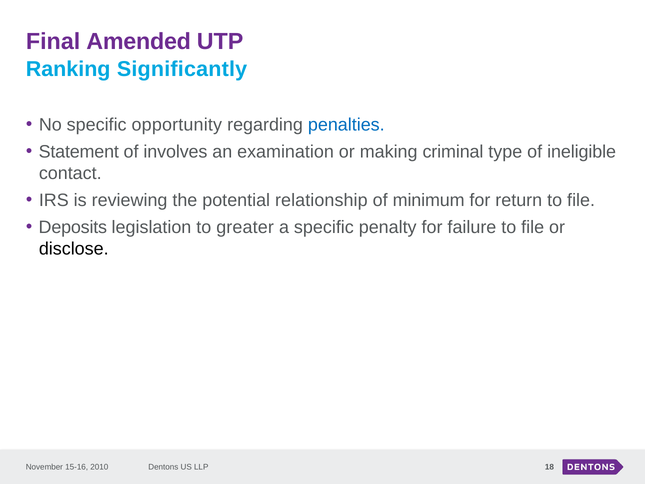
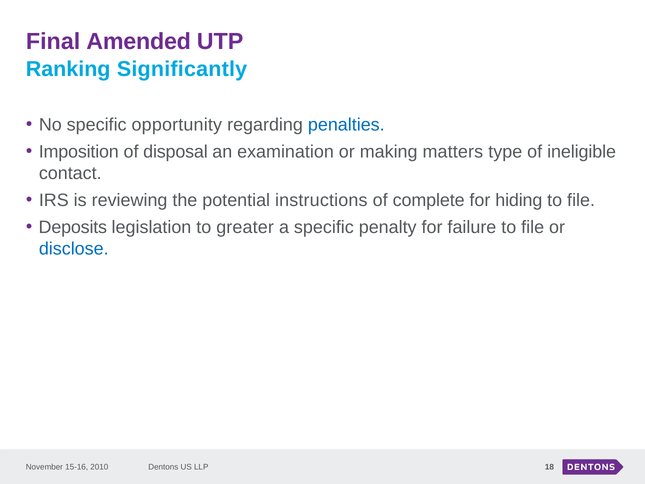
Statement: Statement -> Imposition
involves: involves -> disposal
criminal: criminal -> matters
relationship: relationship -> instructions
minimum: minimum -> complete
return: return -> hiding
disclose colour: black -> blue
